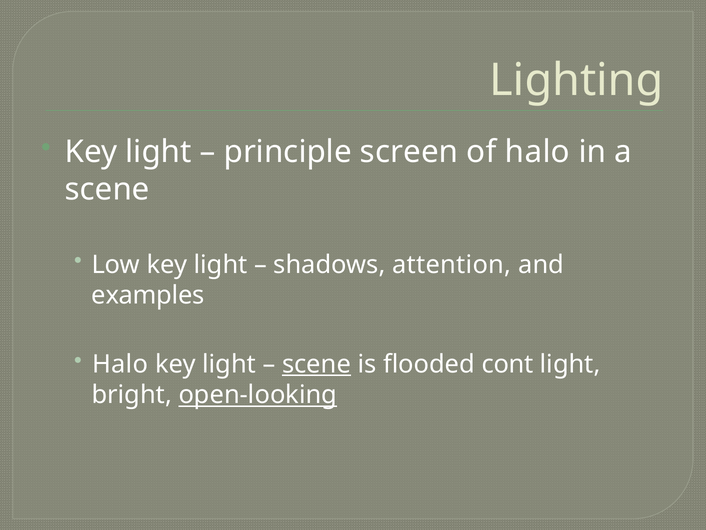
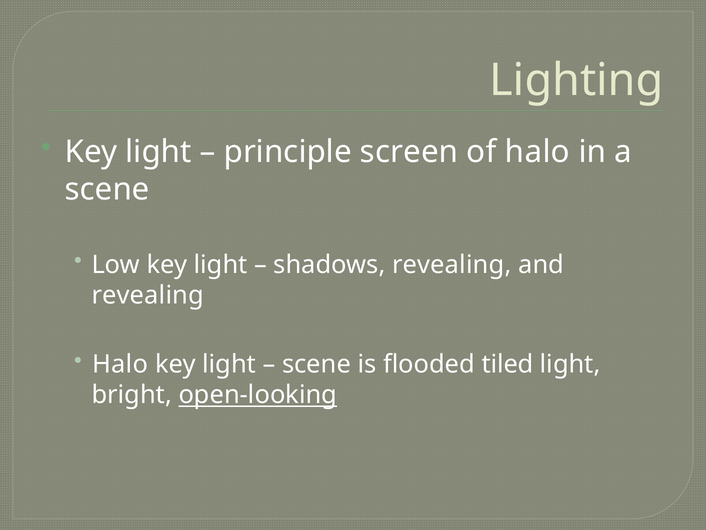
shadows attention: attention -> revealing
examples at (148, 295): examples -> revealing
scene at (317, 364) underline: present -> none
cont: cont -> tiled
